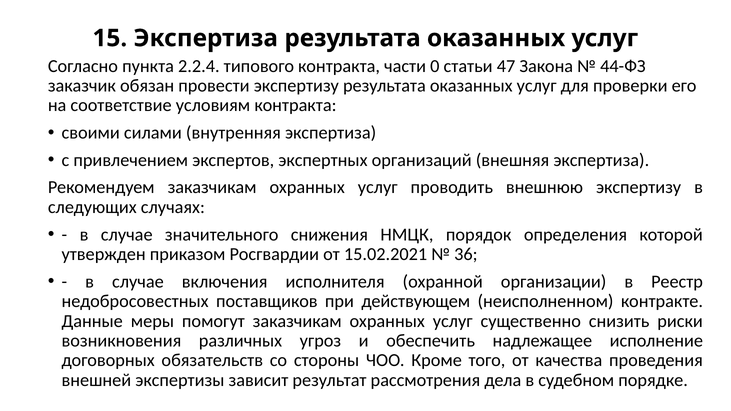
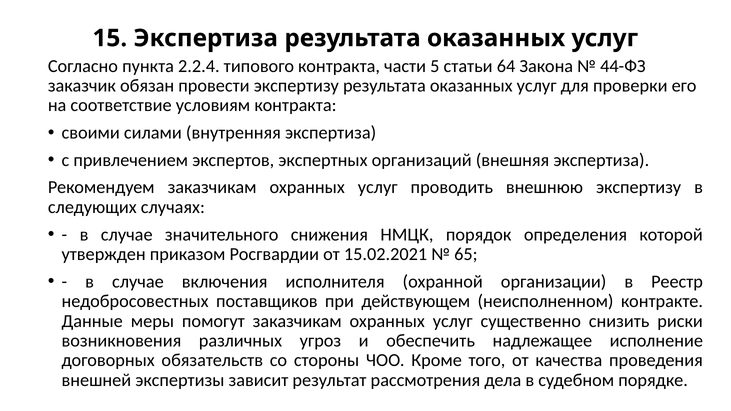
0: 0 -> 5
47: 47 -> 64
36: 36 -> 65
